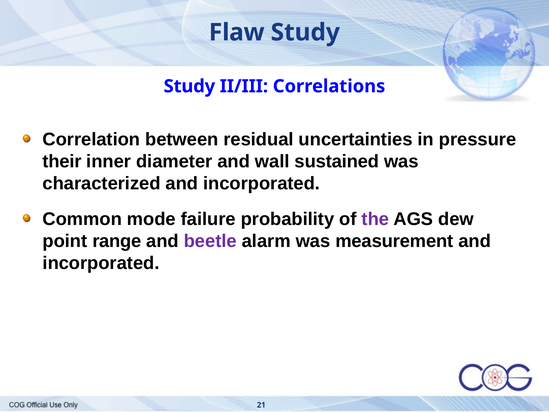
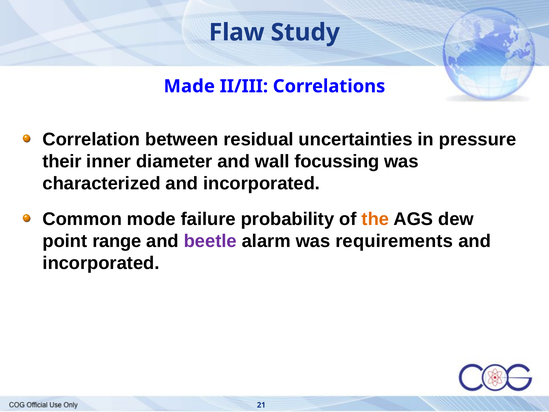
Study at (189, 86): Study -> Made
sustained: sustained -> focussing
the colour: purple -> orange
measurement: measurement -> requirements
